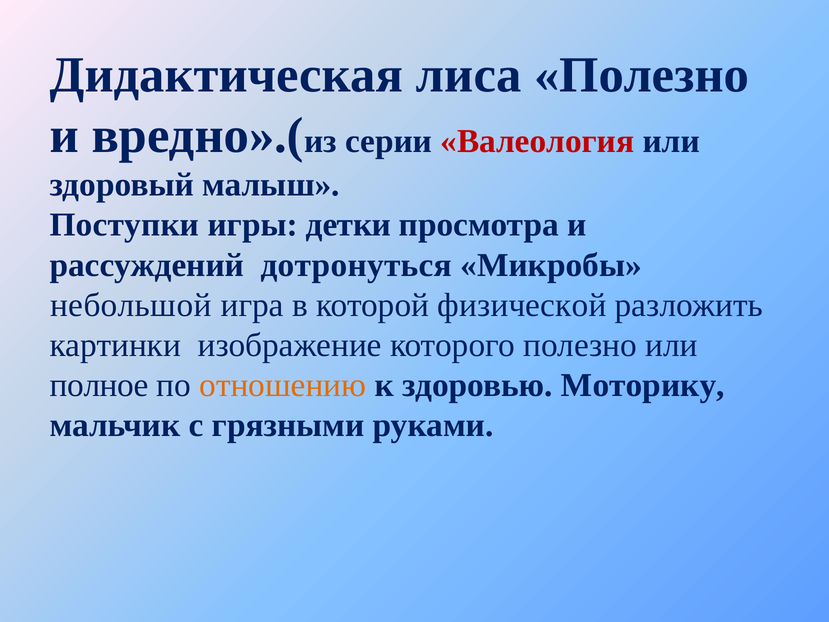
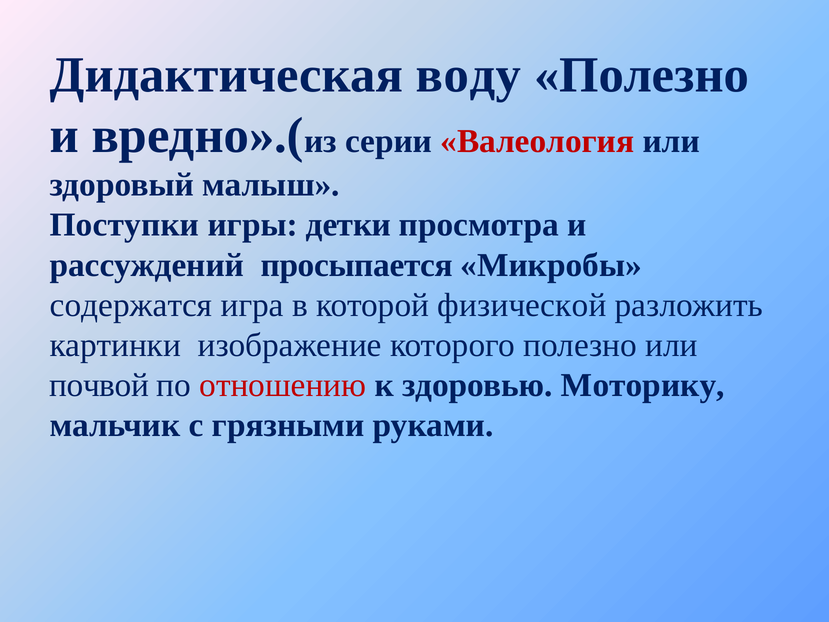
лиса: лиса -> воду
дотронуться: дотронуться -> просыпается
небольшой: небольшой -> содержатся
полное: полное -> почвой
отношению colour: orange -> red
